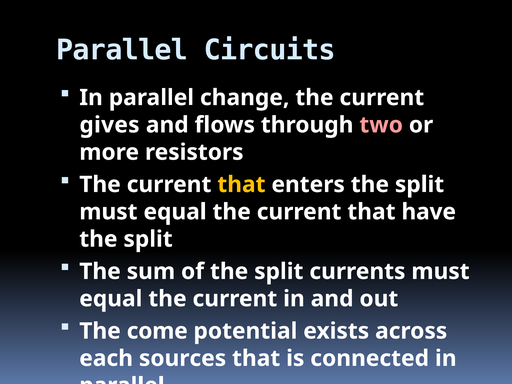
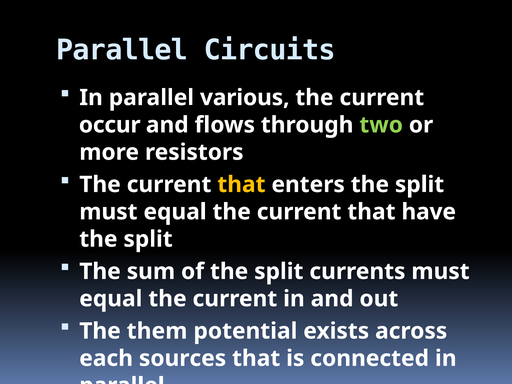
change: change -> various
gives: gives -> occur
two colour: pink -> light green
come: come -> them
